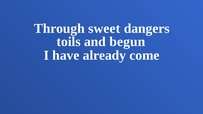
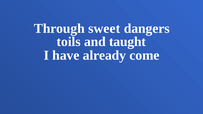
begun: begun -> taught
